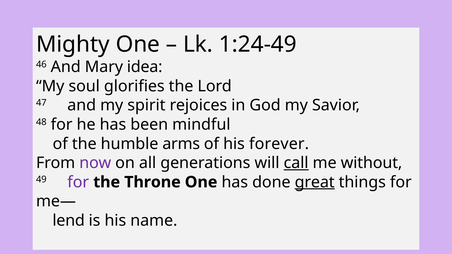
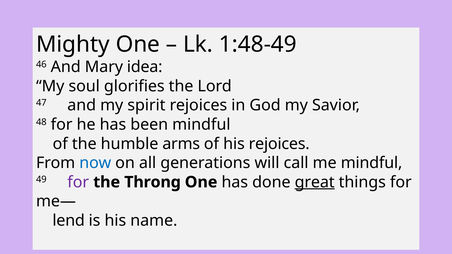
1:24-49: 1:24-49 -> 1:48-49
his forever: forever -> rejoices
now colour: purple -> blue
call underline: present -> none
me without: without -> mindful
Throne: Throne -> Throng
